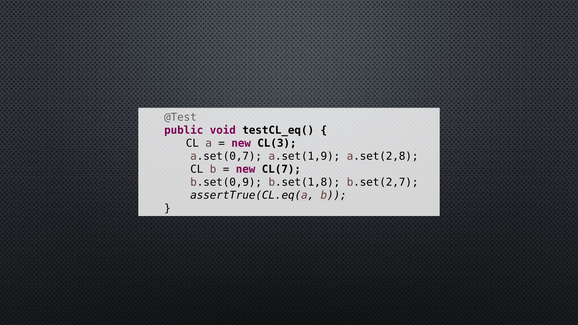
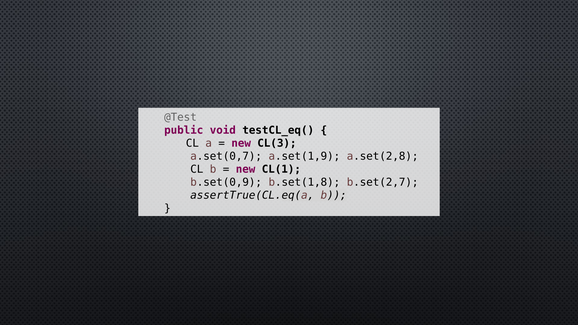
CL(7: CL(7 -> CL(1
